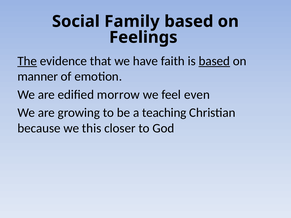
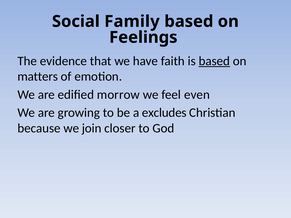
The underline: present -> none
manner: manner -> matters
teaching: teaching -> excludes
this: this -> join
